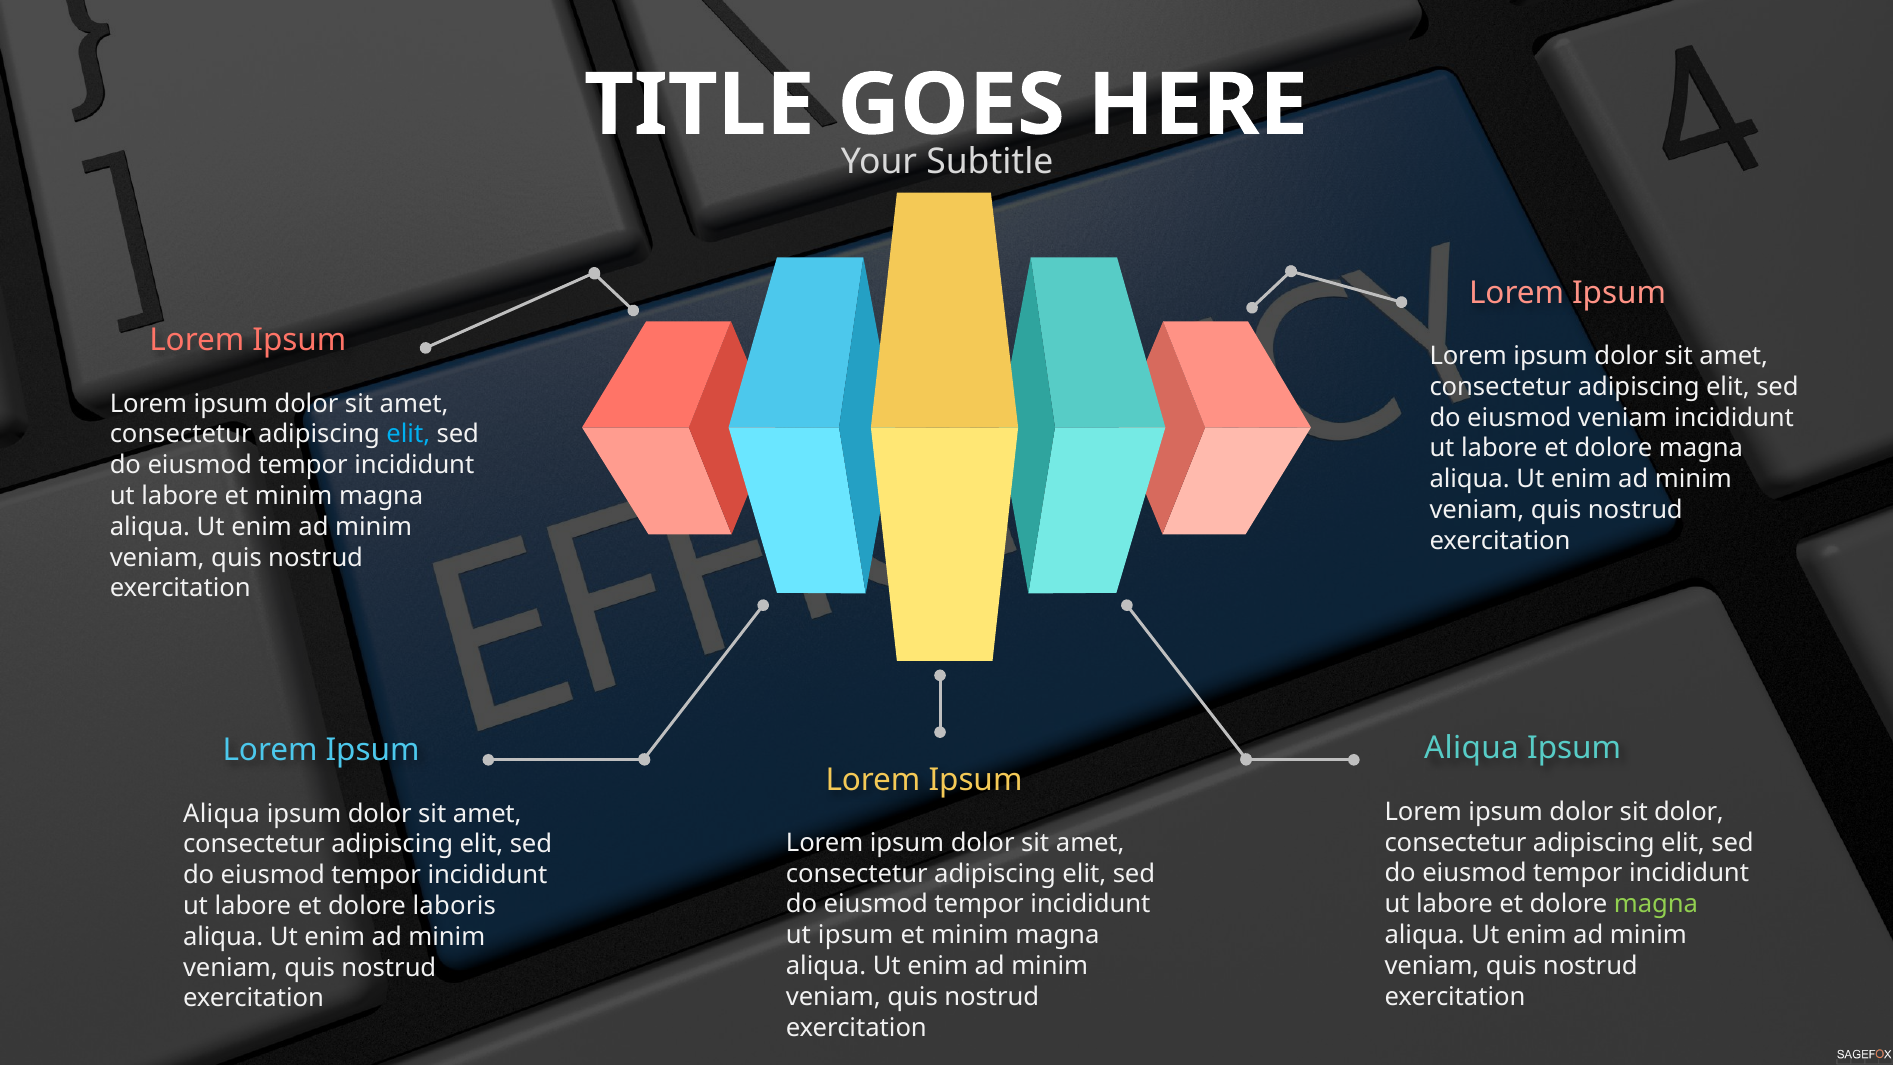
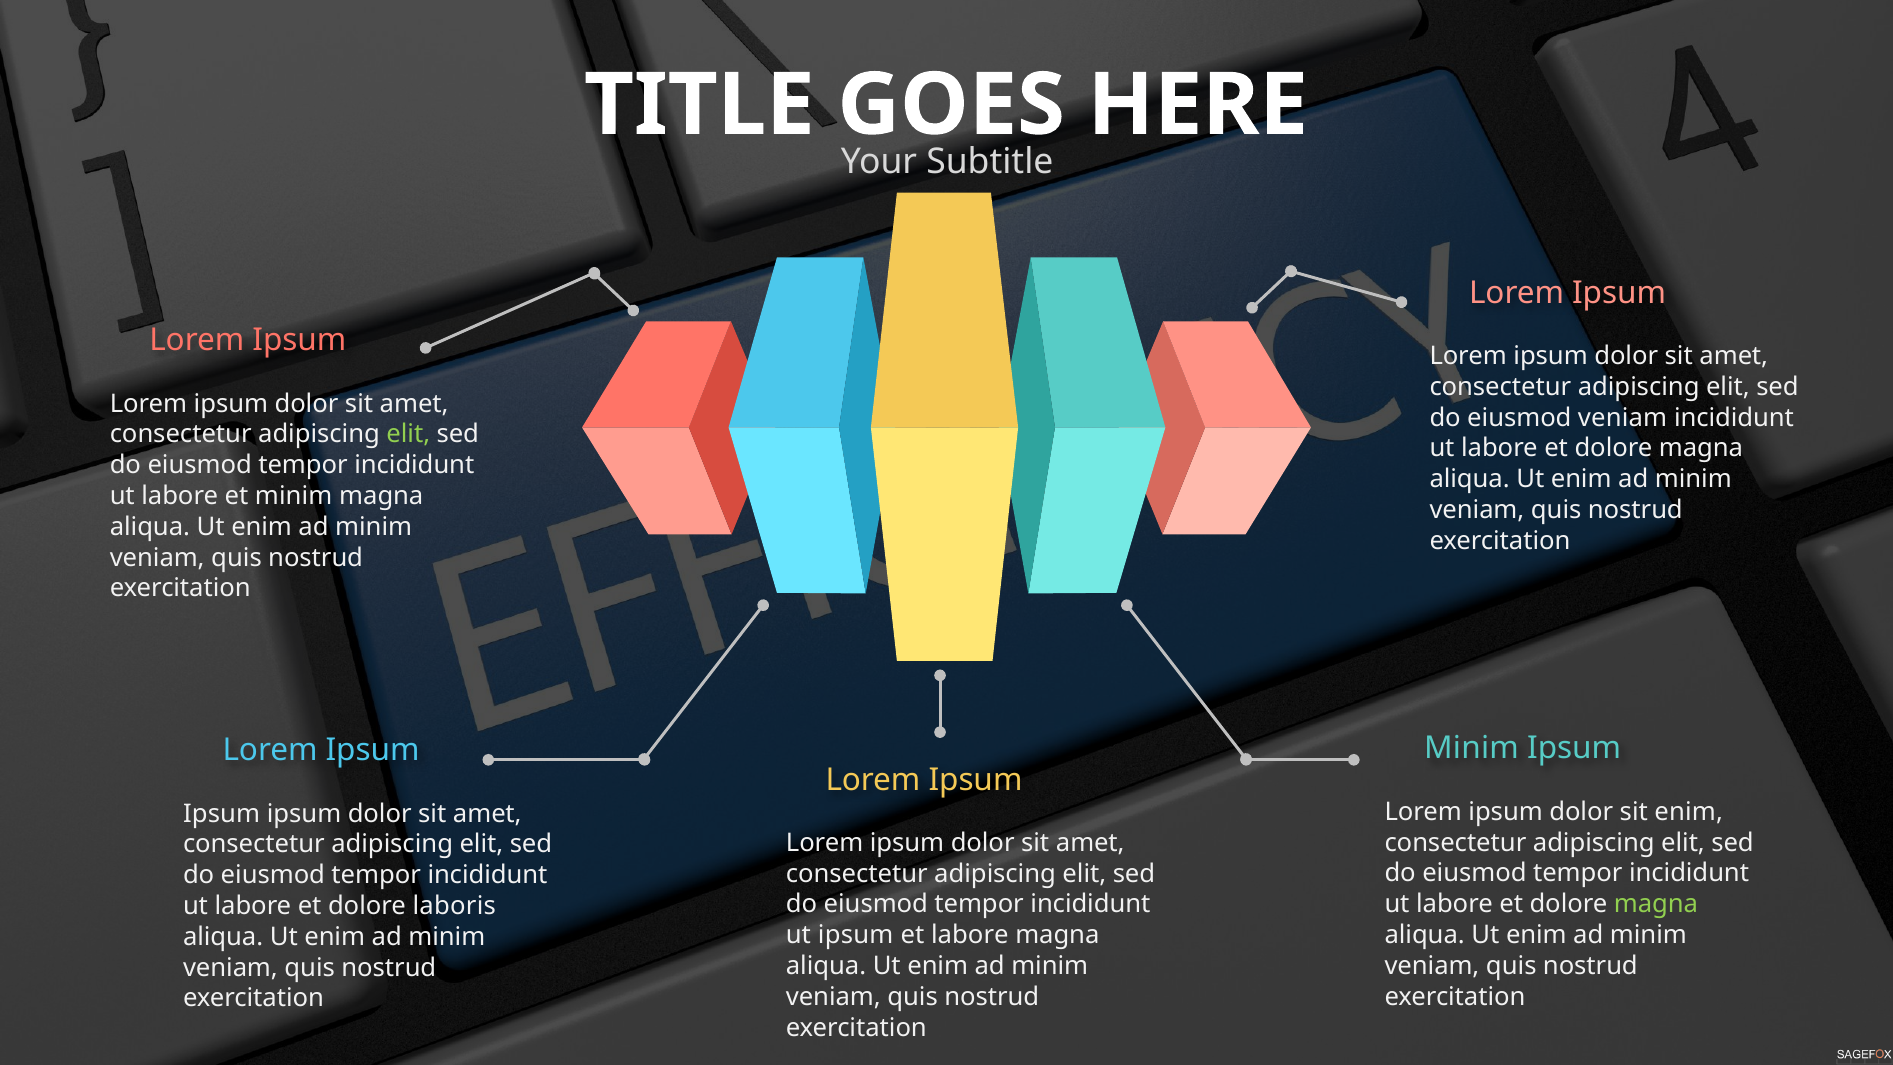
elit at (408, 434) colour: light blue -> light green
Aliqua at (1471, 748): Aliqua -> Minim
sit dolor: dolor -> enim
Aliqua at (222, 813): Aliqua -> Ipsum
minim at (970, 935): minim -> labore
